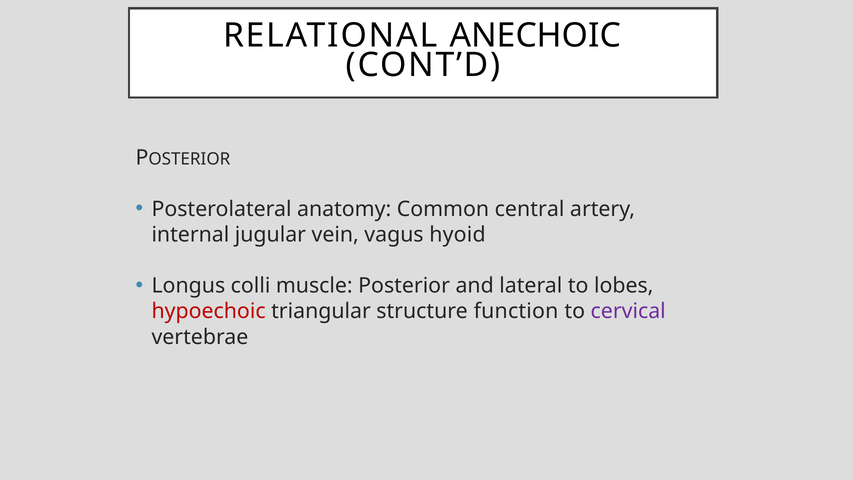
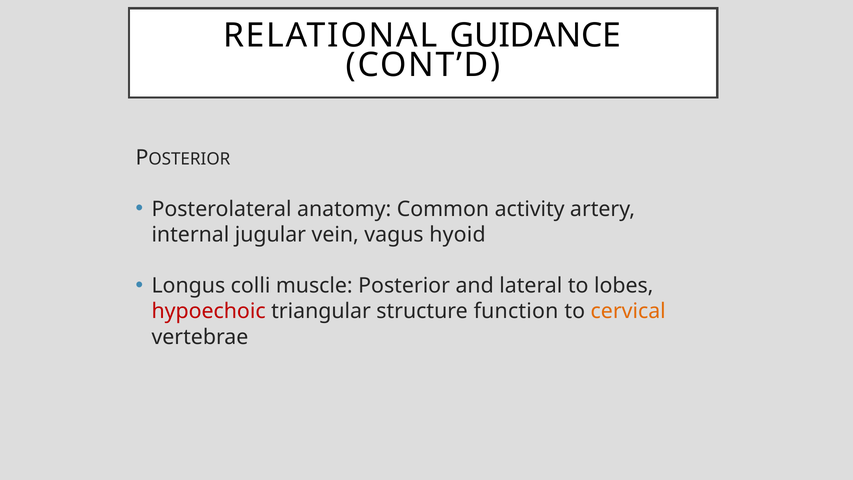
ANECHOIC: ANECHOIC -> GUIDANCE
central: central -> activity
cervical colour: purple -> orange
